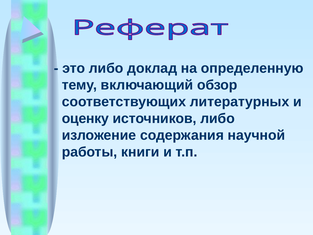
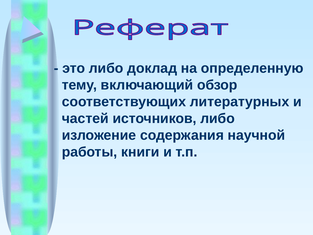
оценку: оценку -> частей
